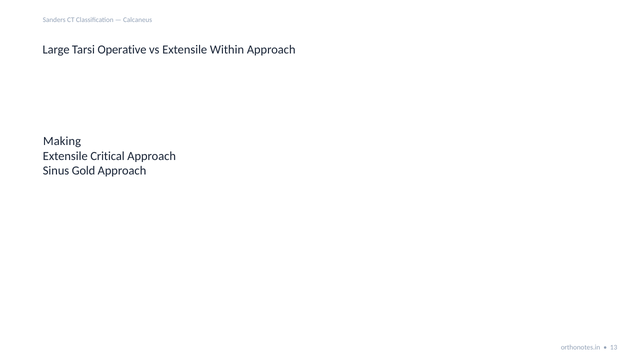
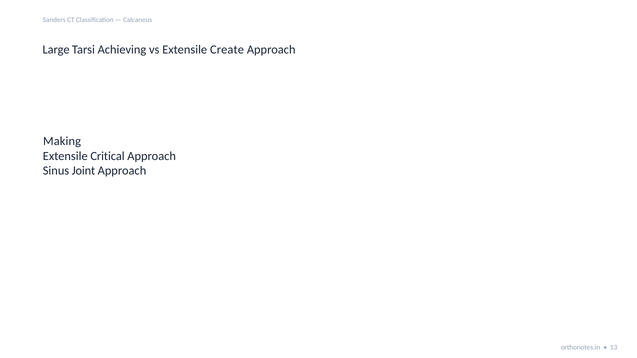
Operative: Operative -> Achieving
Within: Within -> Create
Gold: Gold -> Joint
